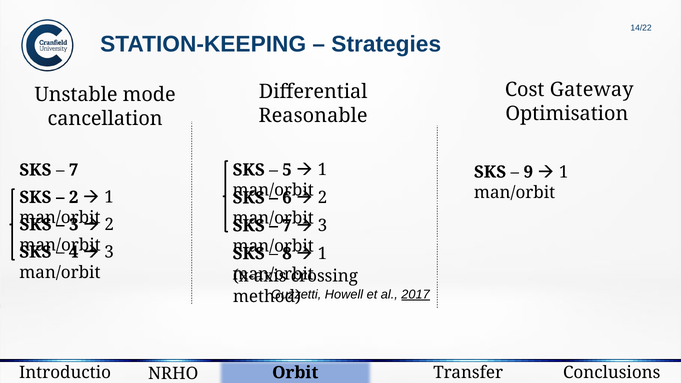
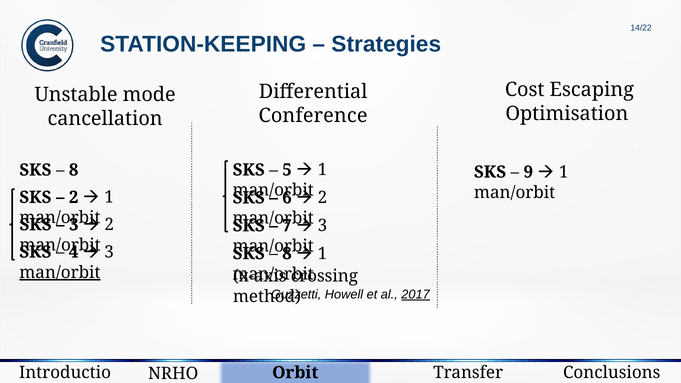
Gateway: Gateway -> Escaping
Reasonable: Reasonable -> Conference
7 at (74, 170): 7 -> 8
man/orbit at (60, 272) underline: none -> present
